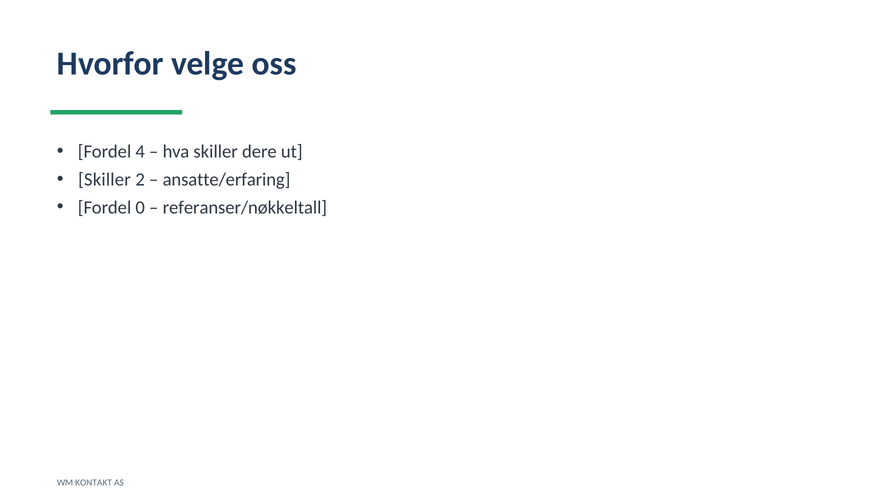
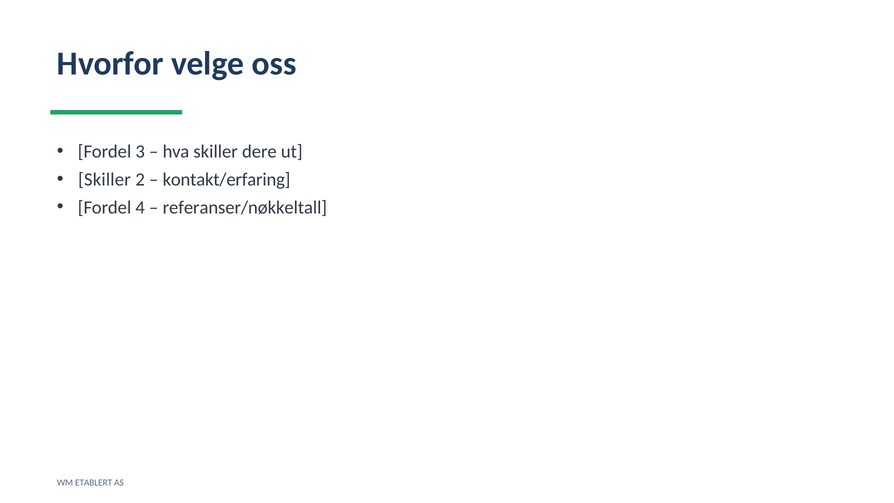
4: 4 -> 3
ansatte/erfaring: ansatte/erfaring -> kontakt/erfaring
0: 0 -> 4
KONTAKT: KONTAKT -> ETABLERT
